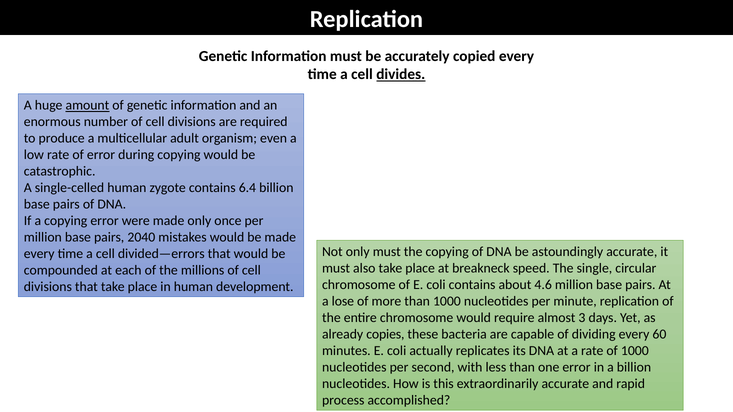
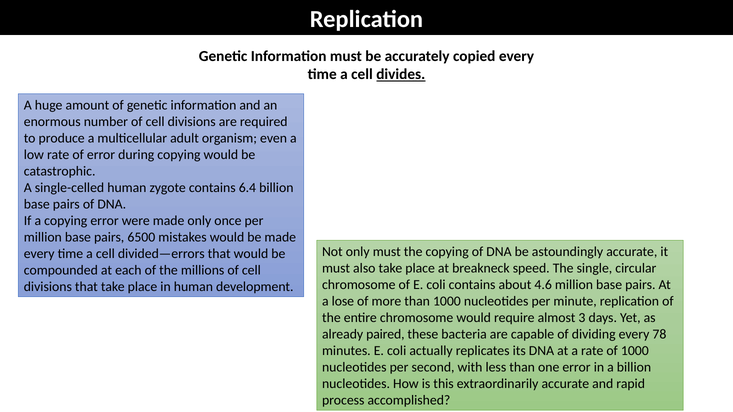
amount underline: present -> none
2040: 2040 -> 6500
copies: copies -> paired
60: 60 -> 78
